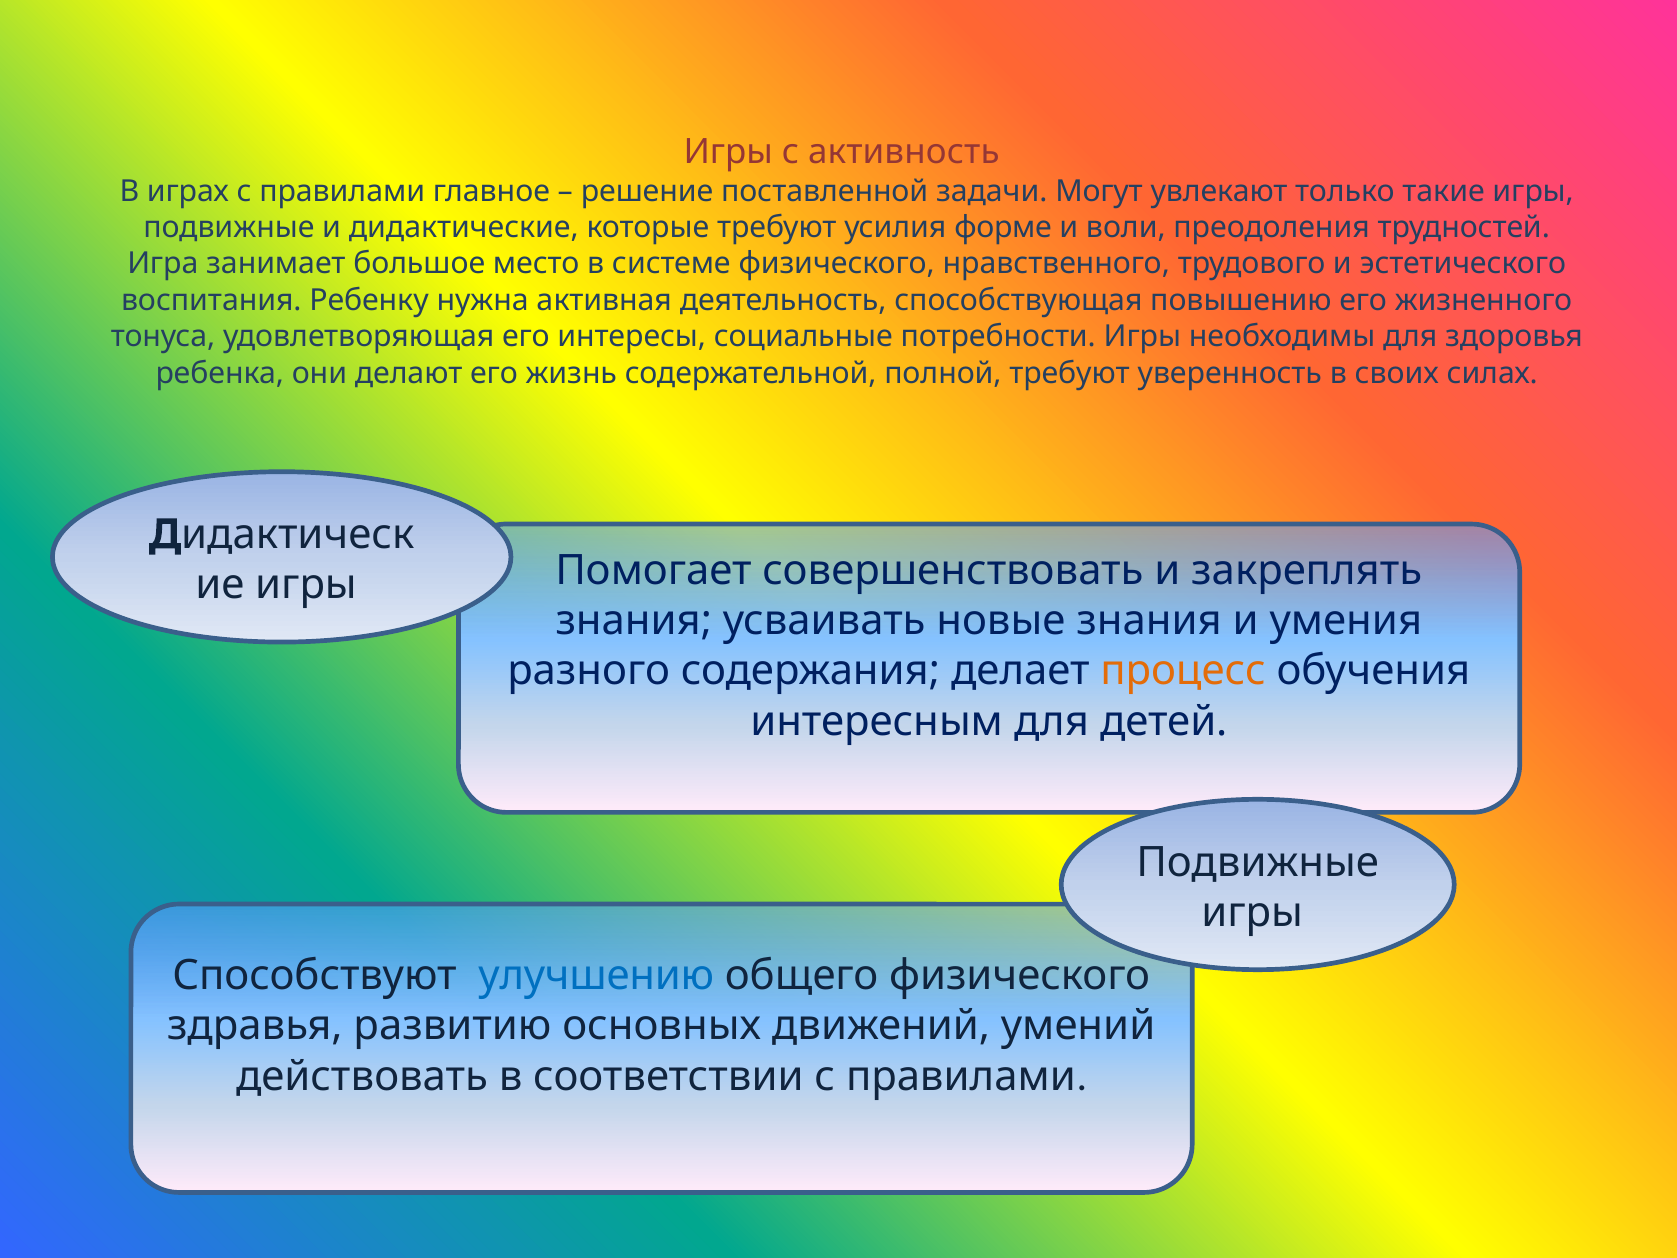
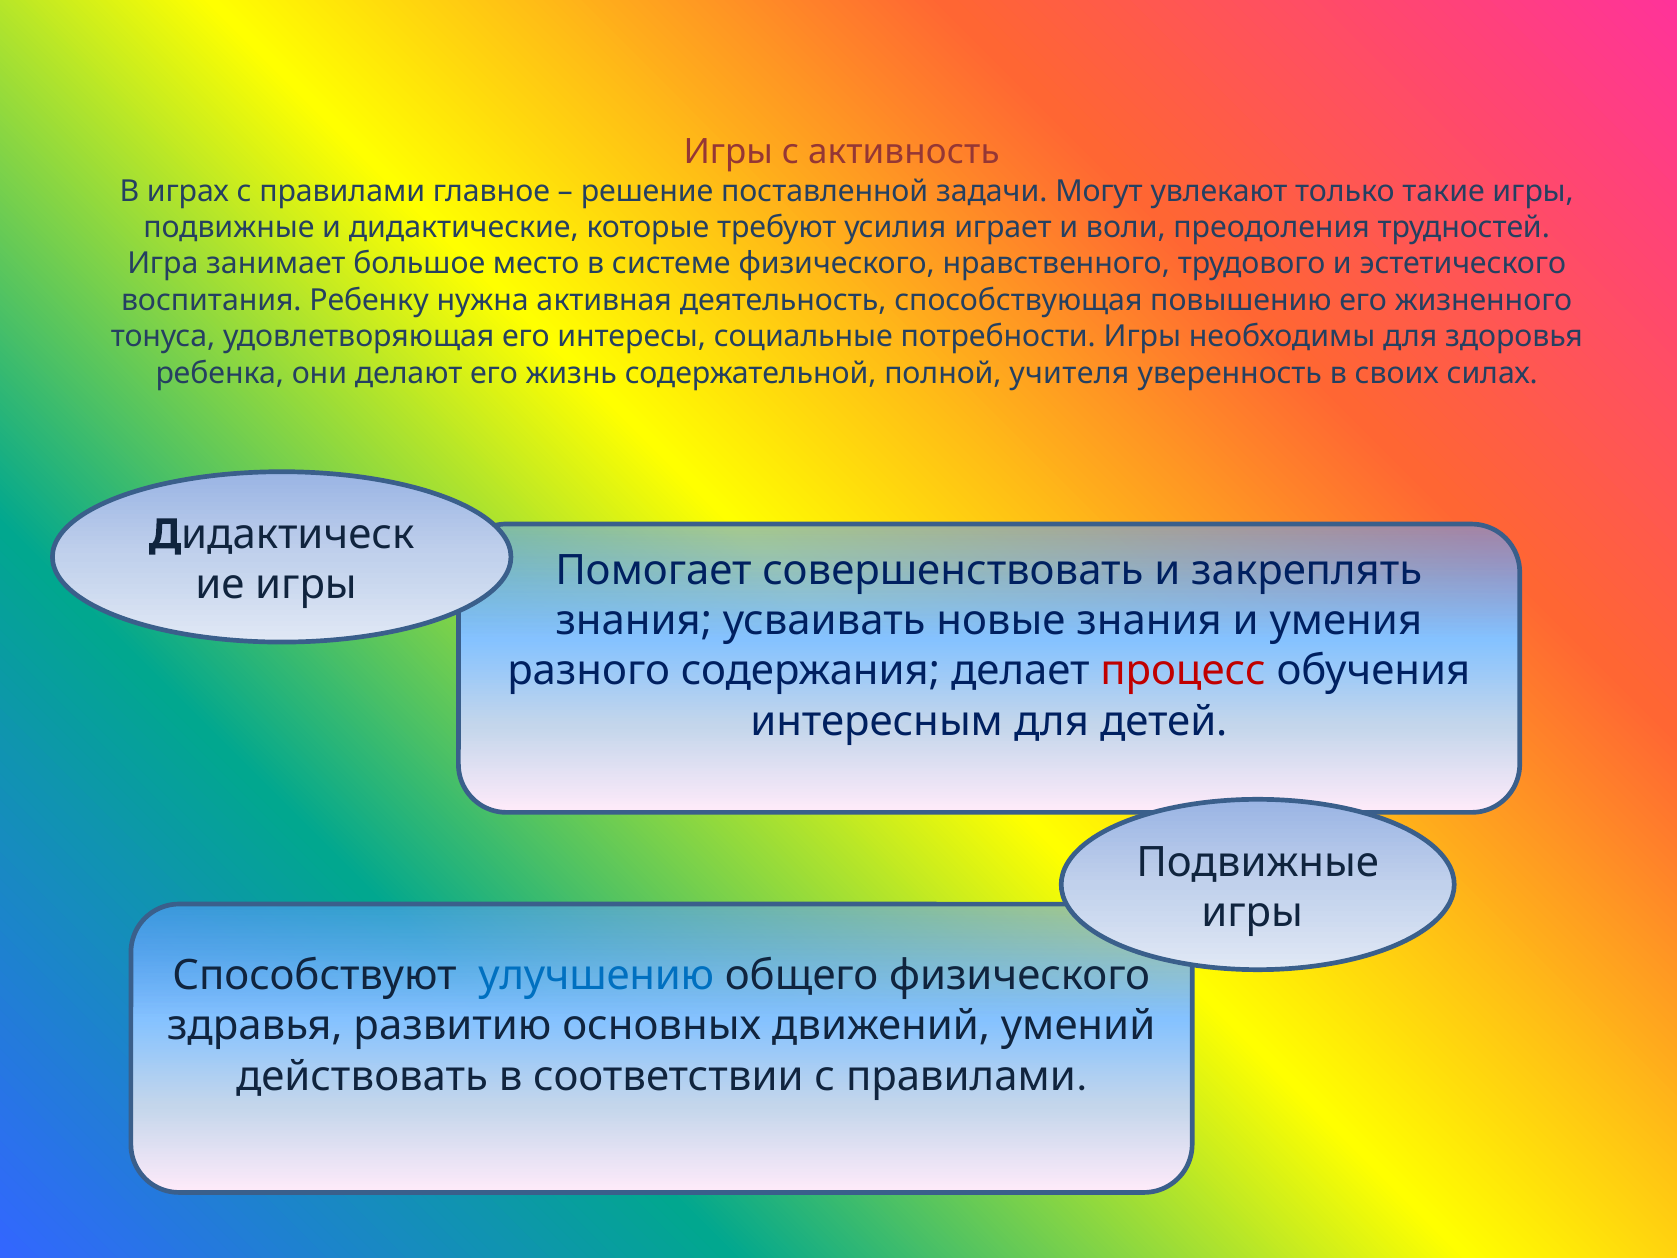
форме: форме -> играет
полной требуют: требуют -> учителя
процесс colour: orange -> red
